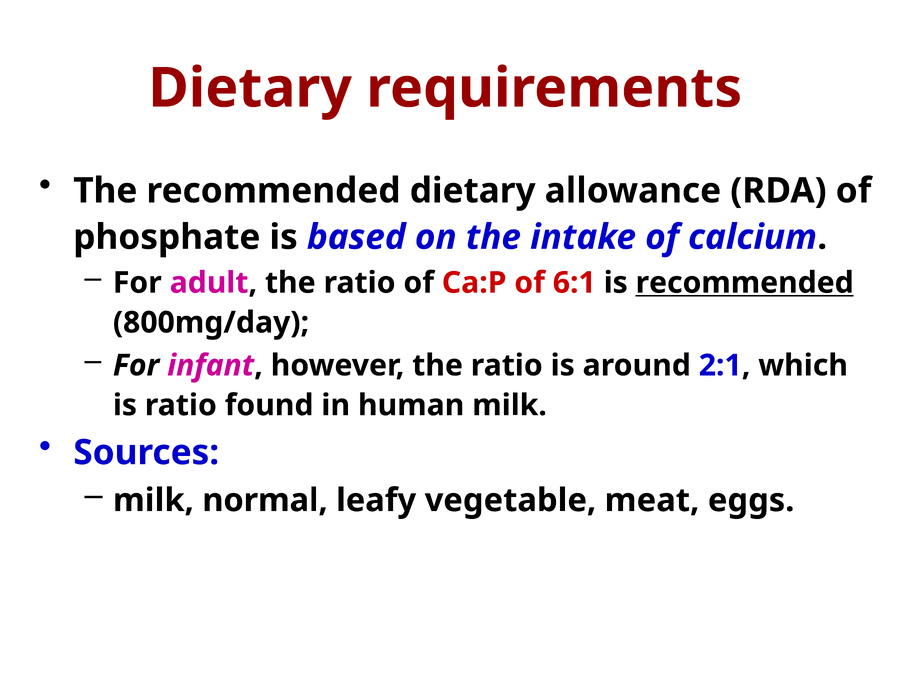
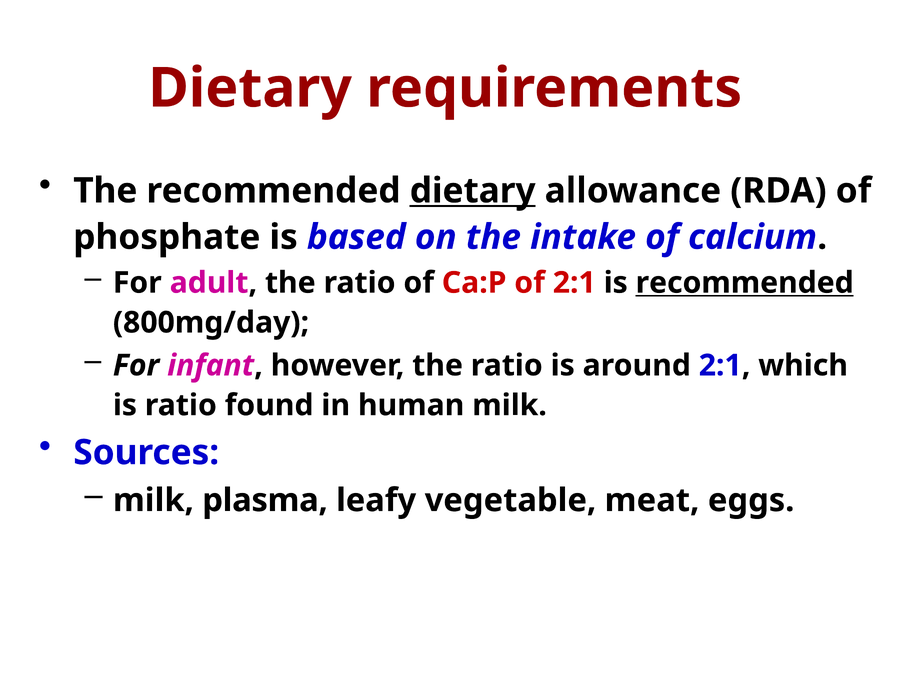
dietary at (473, 191) underline: none -> present
of 6:1: 6:1 -> 2:1
normal: normal -> plasma
